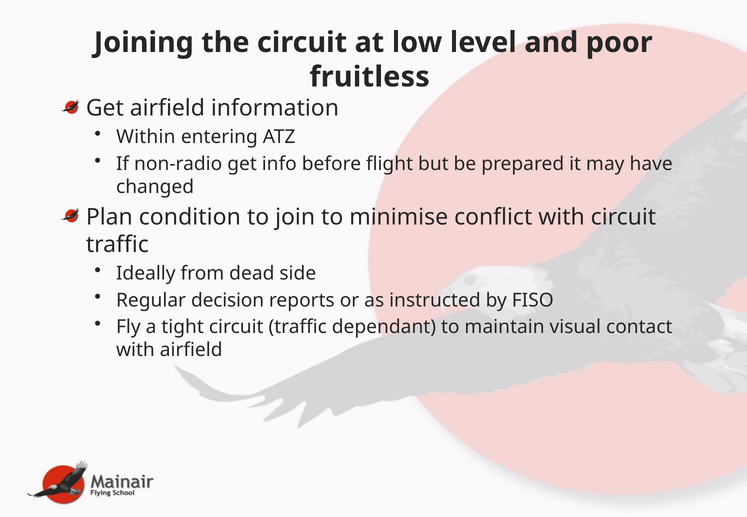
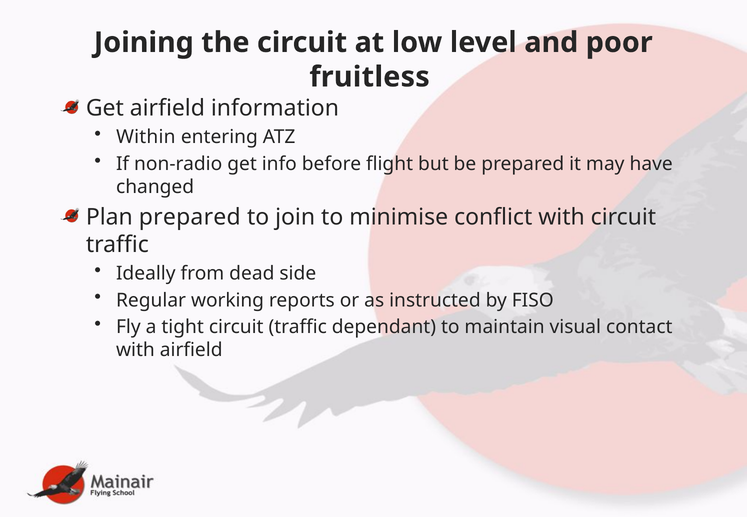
Plan condition: condition -> prepared
decision: decision -> working
